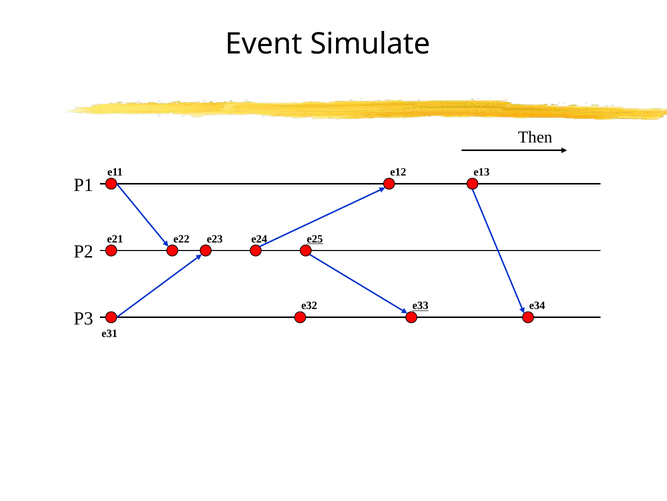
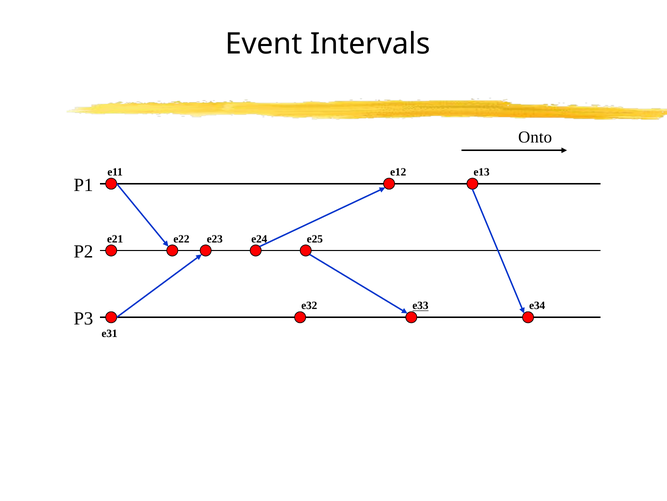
Simulate: Simulate -> Intervals
Then: Then -> Onto
e25 underline: present -> none
